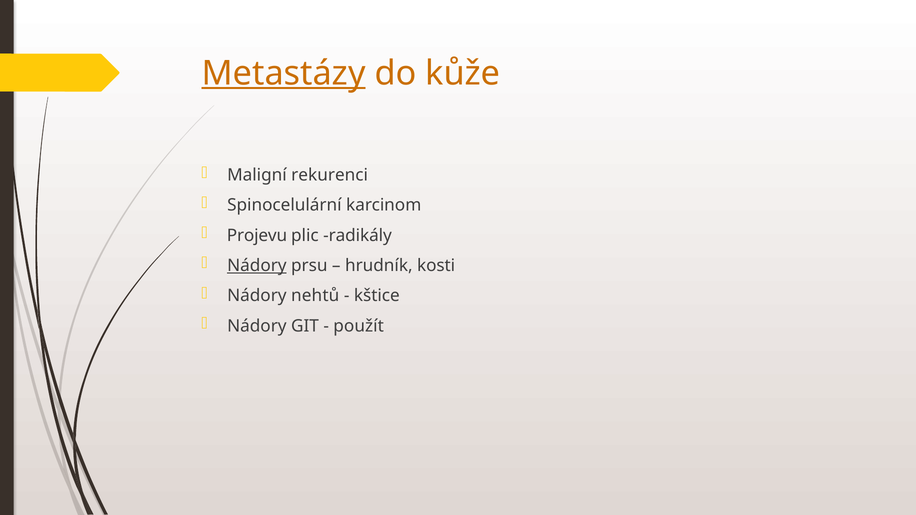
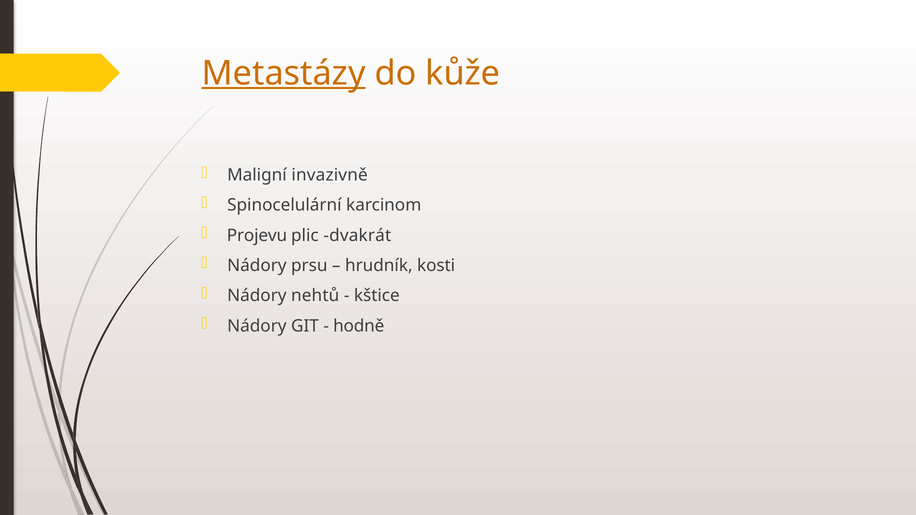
rekurenci: rekurenci -> invazivně
radikály: radikály -> dvakrát
Nádory at (257, 266) underline: present -> none
použít: použít -> hodně
